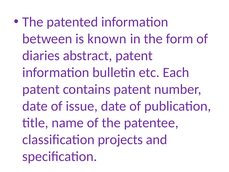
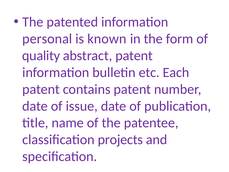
between: between -> personal
diaries: diaries -> quality
